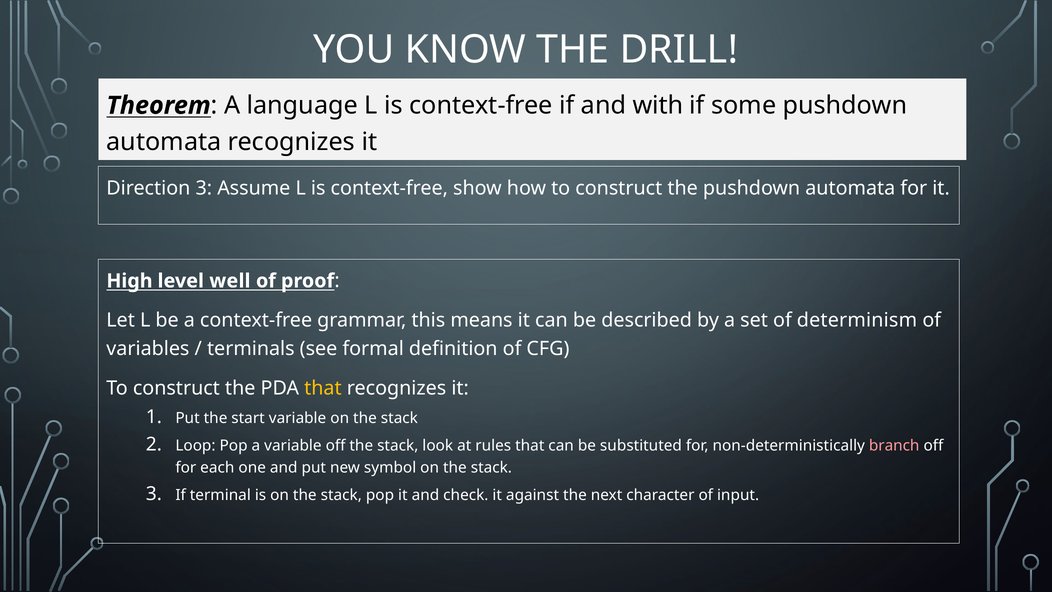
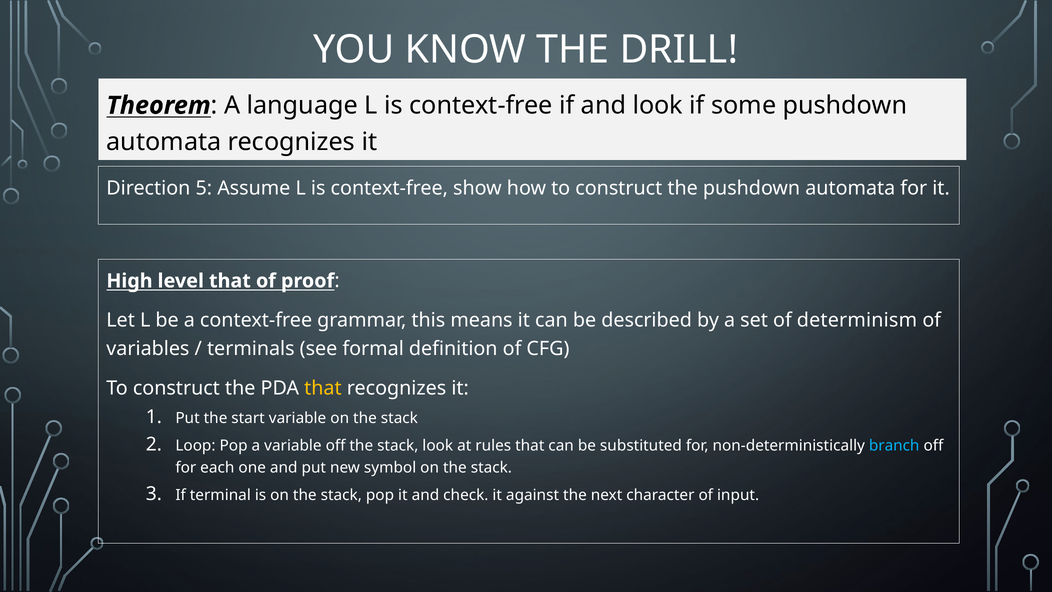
and with: with -> look
Direction 3: 3 -> 5
level well: well -> that
branch colour: pink -> light blue
